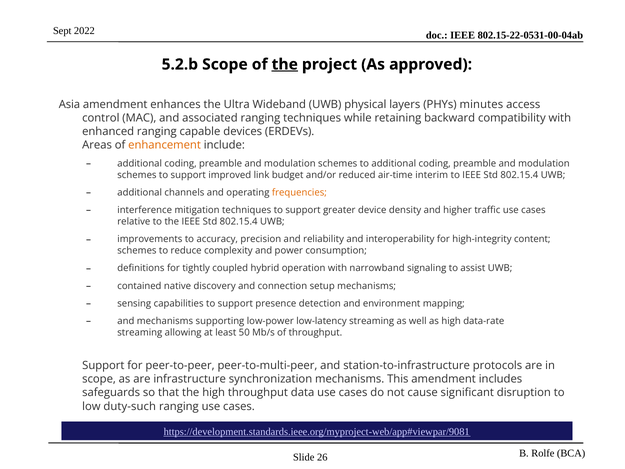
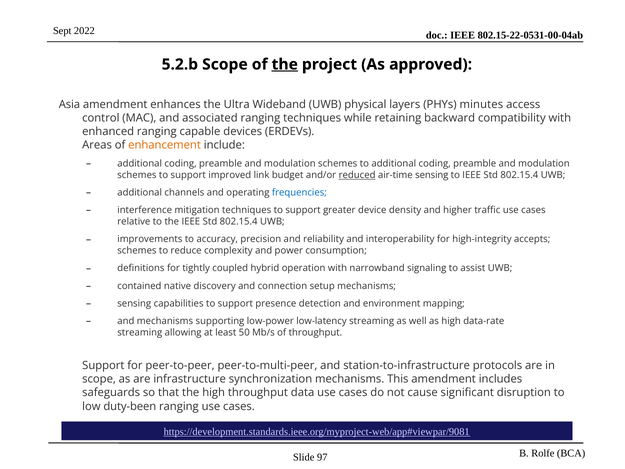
reduced underline: none -> present
air-time interim: interim -> sensing
frequencies colour: orange -> blue
content: content -> accepts
duty-such: duty-such -> duty-been
26: 26 -> 97
